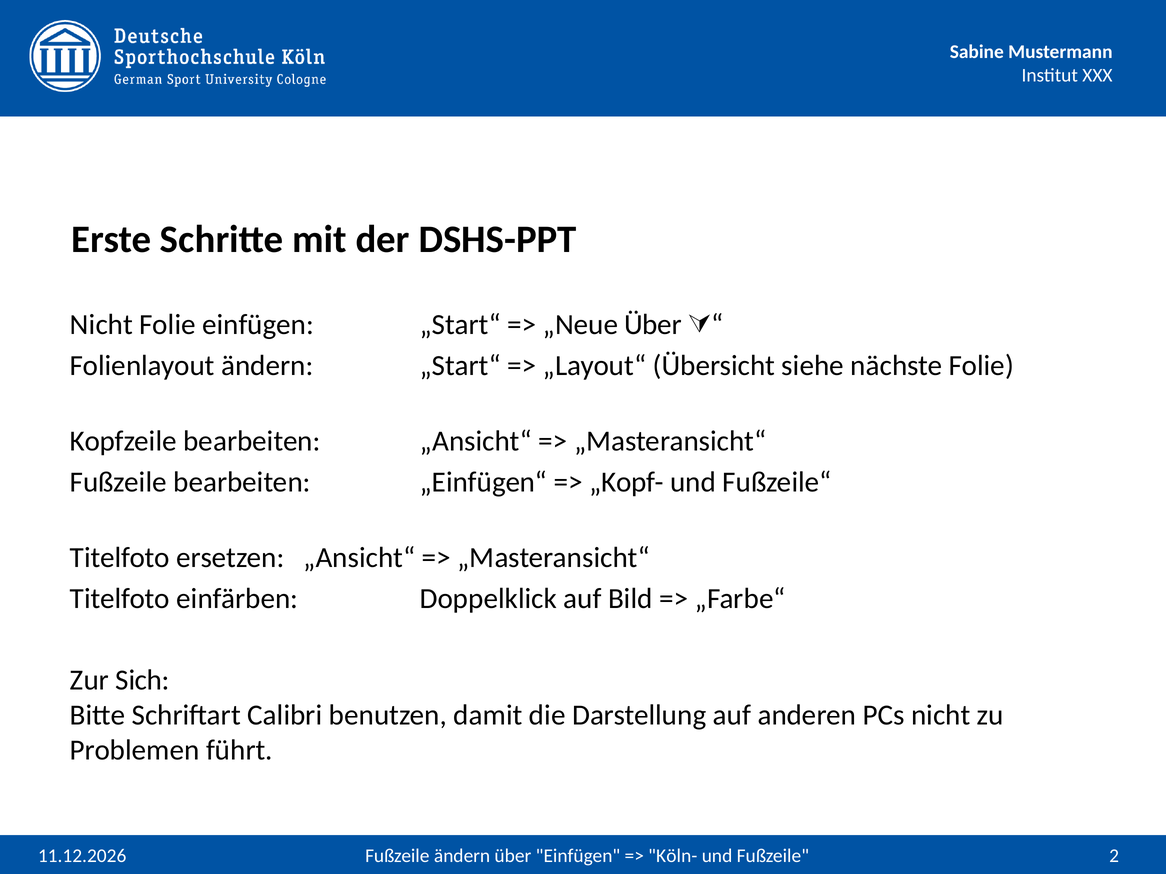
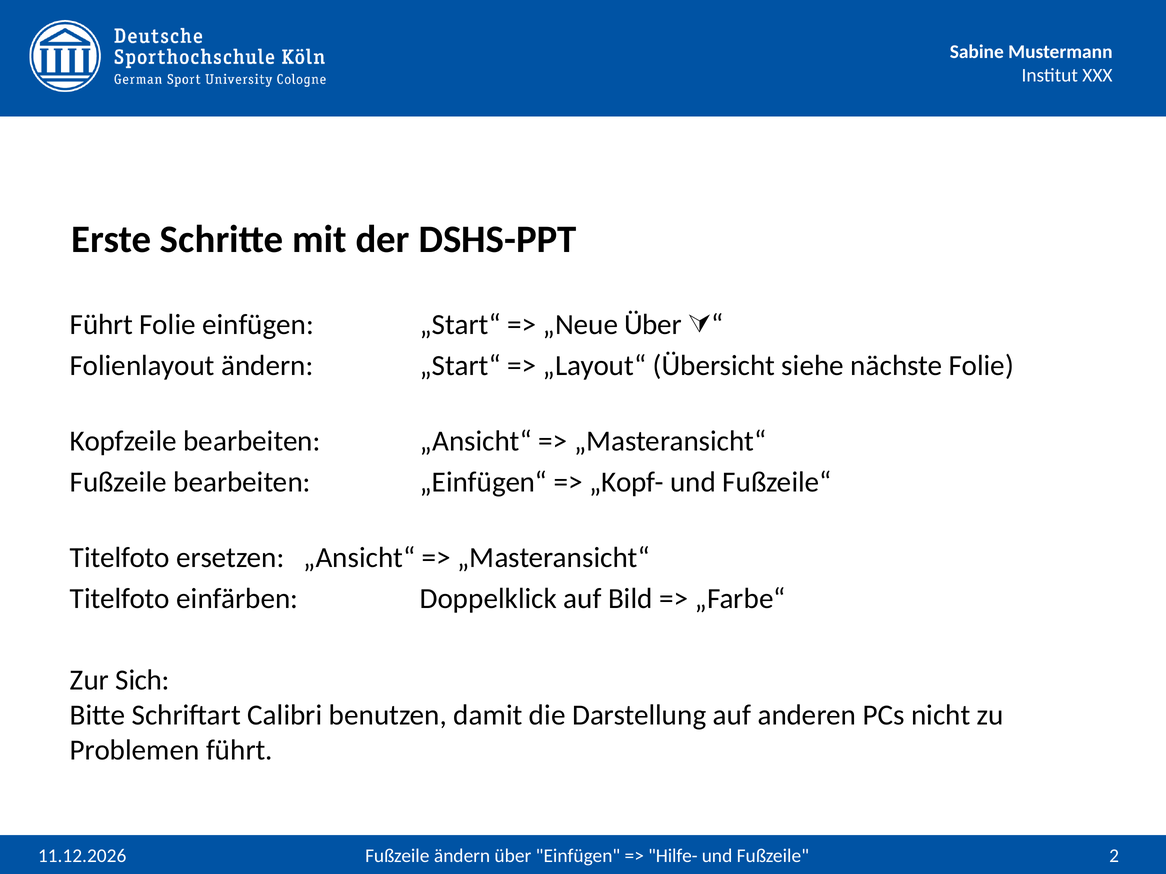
Nicht at (101, 325): Nicht -> Führt
Köln-: Köln- -> Hilfe-
